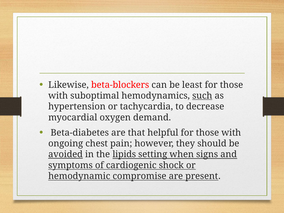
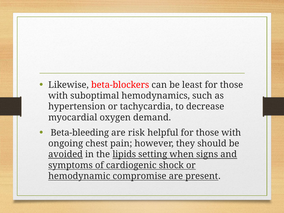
such underline: present -> none
Beta-diabetes: Beta-diabetes -> Beta-bleeding
that: that -> risk
